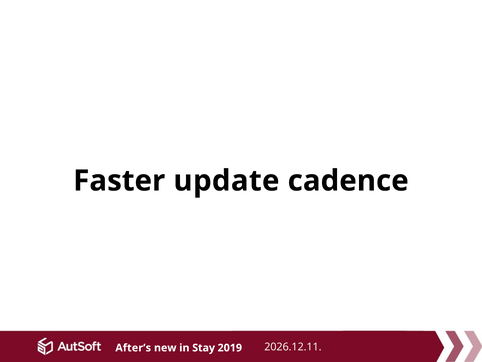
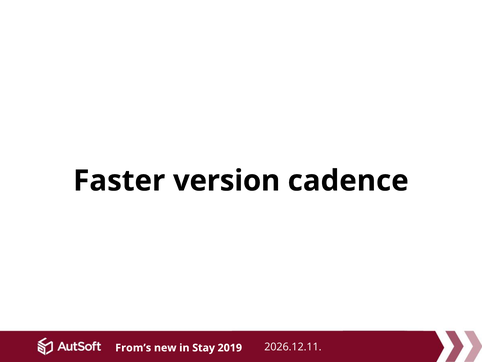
update: update -> version
After’s: After’s -> From’s
